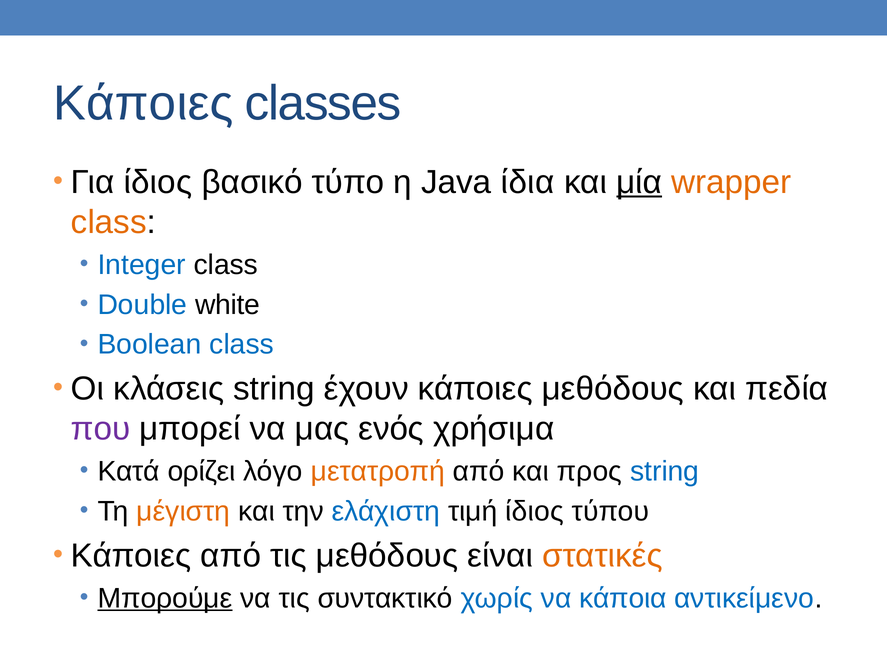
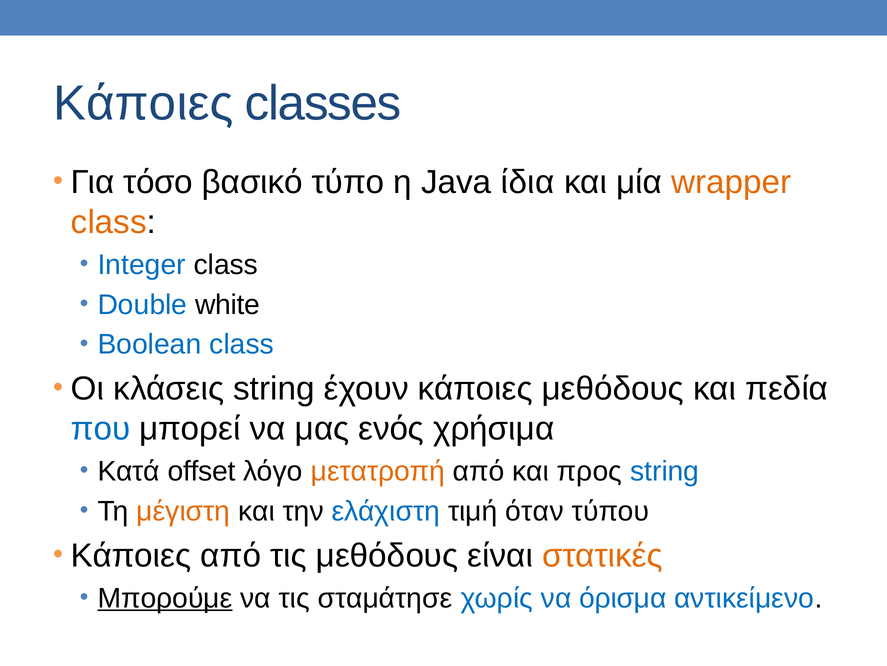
Για ίδιος: ίδιος -> τόσο
μία underline: present -> none
που colour: purple -> blue
ορίζει: ορίζει -> offset
τιμή ίδιος: ίδιος -> όταν
συντακτικό: συντακτικό -> σταμάτησε
κάποια: κάποια -> όρισμα
